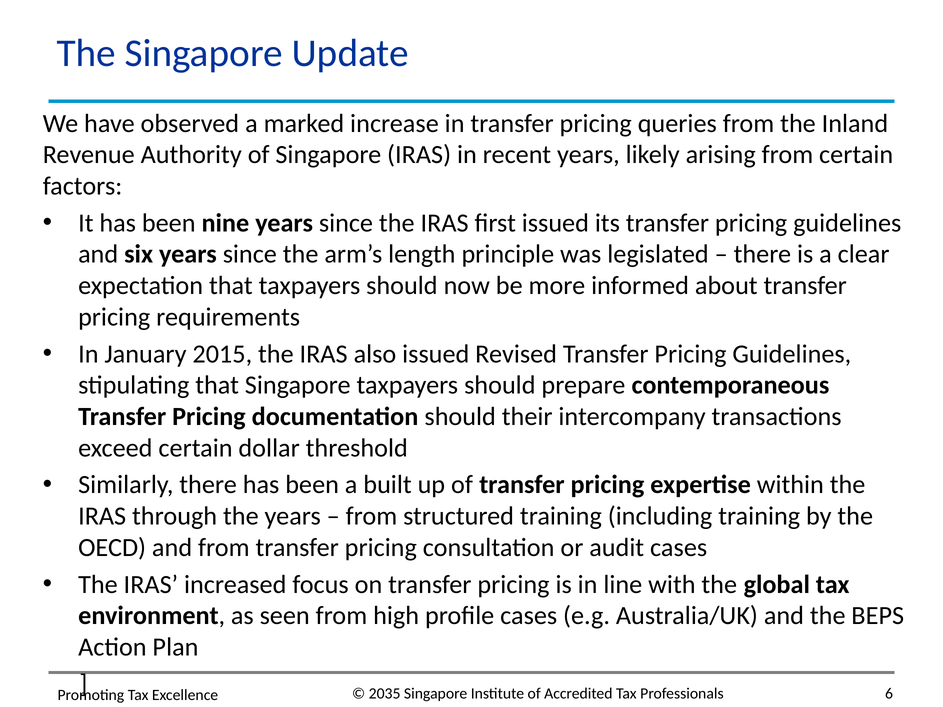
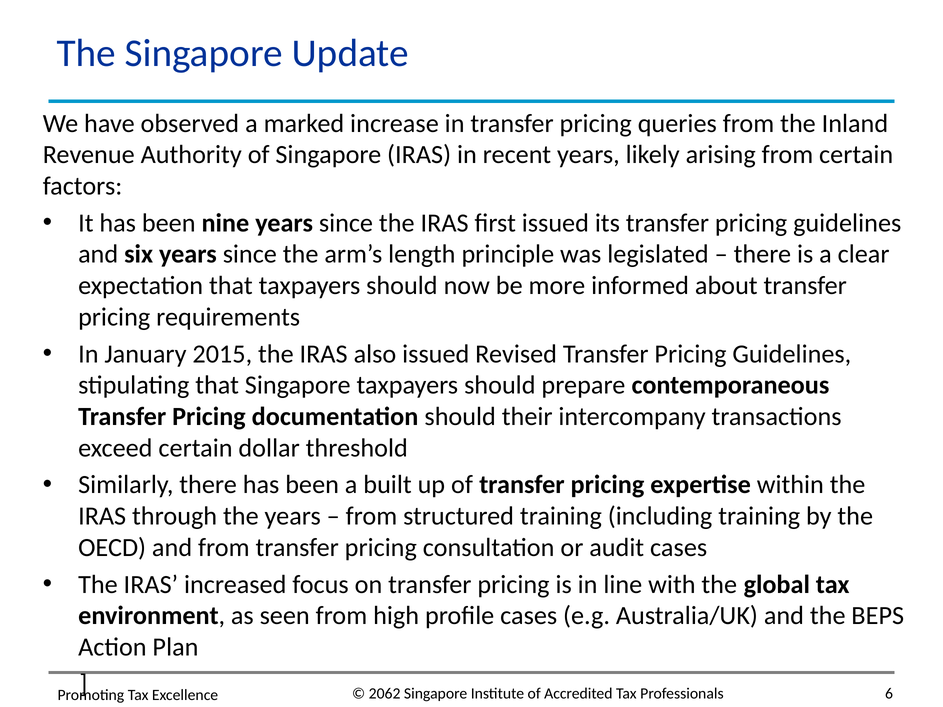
2035: 2035 -> 2062
